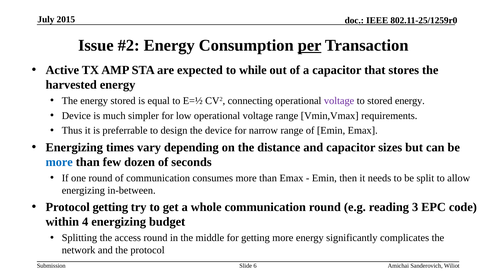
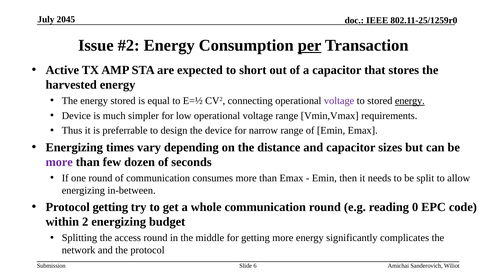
2015: 2015 -> 2045
while: while -> short
energy at (410, 101) underline: none -> present
more at (59, 162) colour: blue -> purple
3: 3 -> 0
4: 4 -> 2
